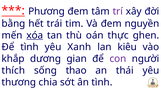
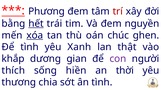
trí colour: purple -> red
hết underline: none -> present
thực: thực -> chúc
kiêu: kiêu -> thật
thao: thao -> hiền
thái: thái -> thời
